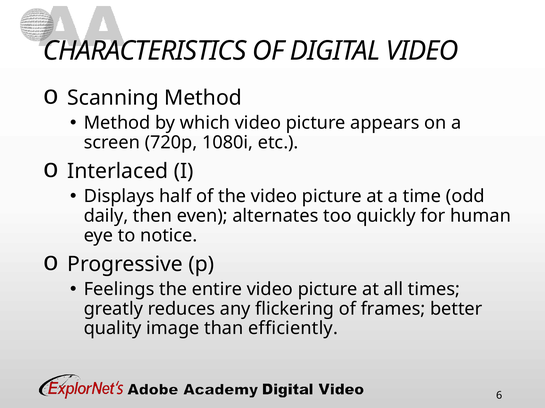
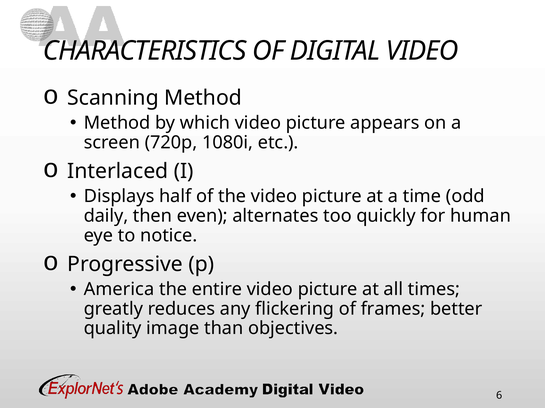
Feelings: Feelings -> America
efficiently: efficiently -> objectives
